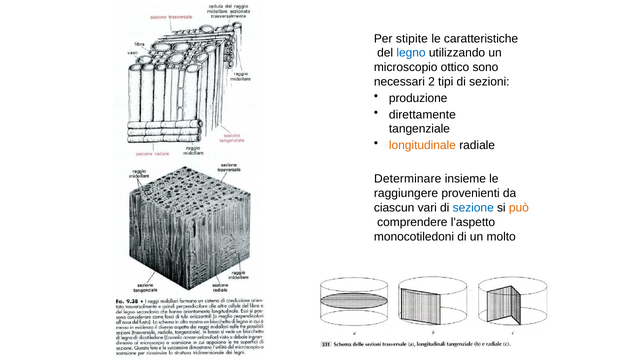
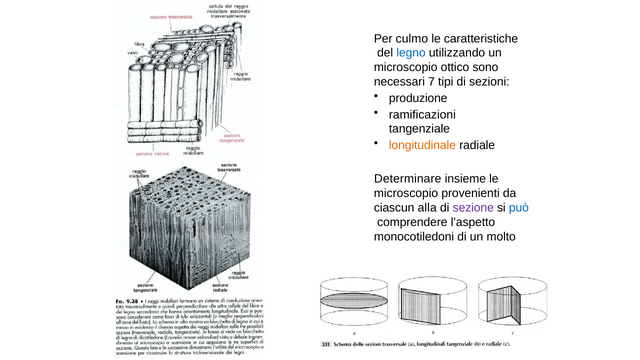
stipite: stipite -> culmo
2: 2 -> 7
direttamente: direttamente -> ramificazioni
raggiungere at (406, 193): raggiungere -> microscopio
vari: vari -> alla
sezione colour: blue -> purple
può colour: orange -> blue
